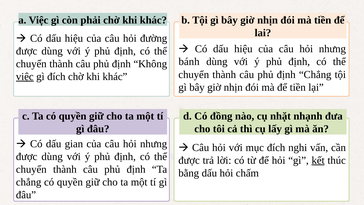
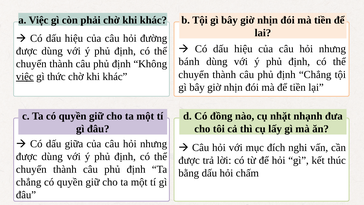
gì đích: đích -> thức
gian: gian -> giữa
kết underline: present -> none
